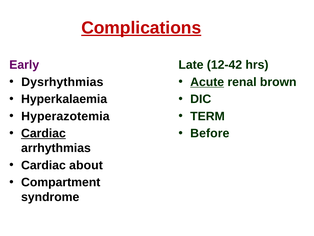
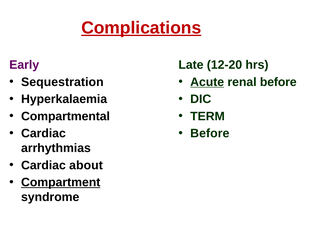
12-42: 12-42 -> 12-20
Dysrhythmias: Dysrhythmias -> Sequestration
renal brown: brown -> before
Hyperazotemia: Hyperazotemia -> Compartmental
Cardiac at (43, 133) underline: present -> none
Compartment underline: none -> present
